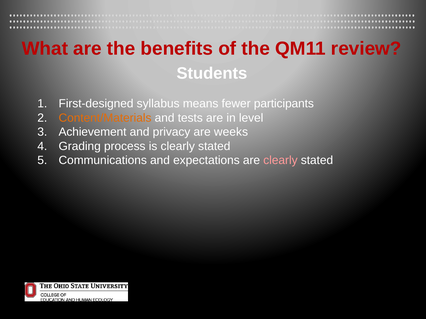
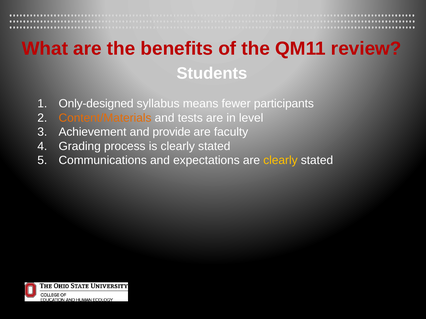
First-designed: First-designed -> Only-designed
privacy: privacy -> provide
weeks: weeks -> faculty
clearly at (280, 161) colour: pink -> yellow
